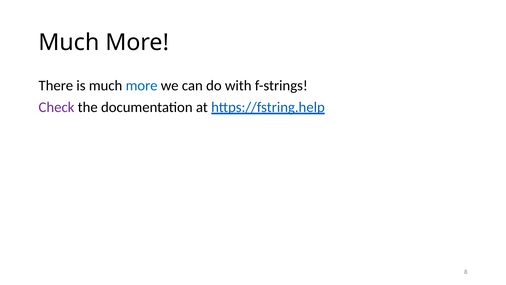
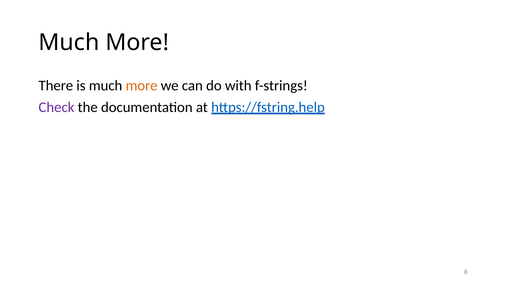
more at (142, 86) colour: blue -> orange
